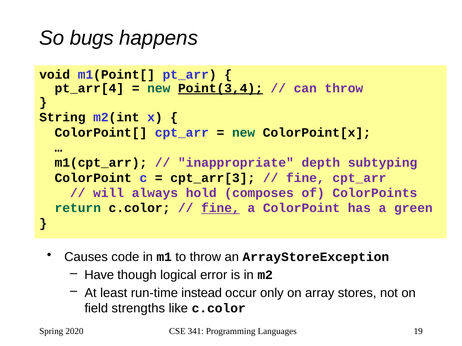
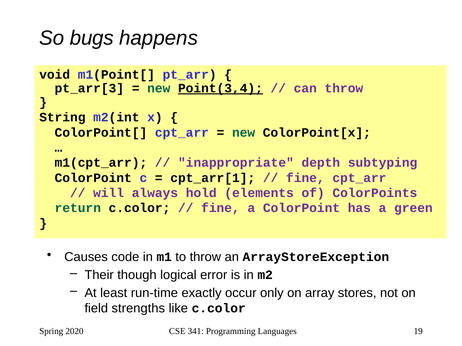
pt_arr[4: pt_arr[4 -> pt_arr[3
cpt_arr[3: cpt_arr[3 -> cpt_arr[1
composes: composes -> elements
fine at (220, 208) underline: present -> none
Have: Have -> Their
instead: instead -> exactly
